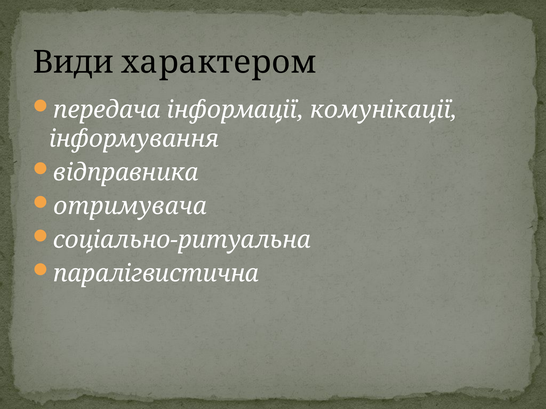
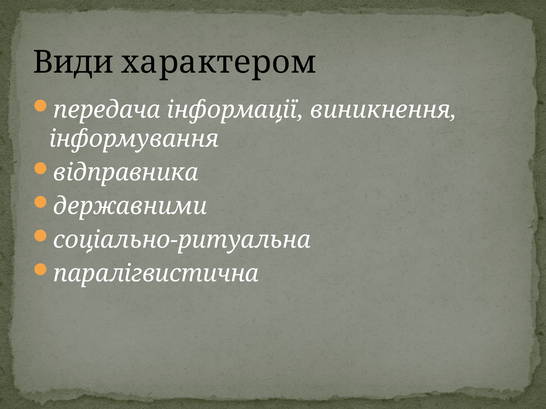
комунікації: комунікації -> виникнення
отримувача: отримувача -> державними
